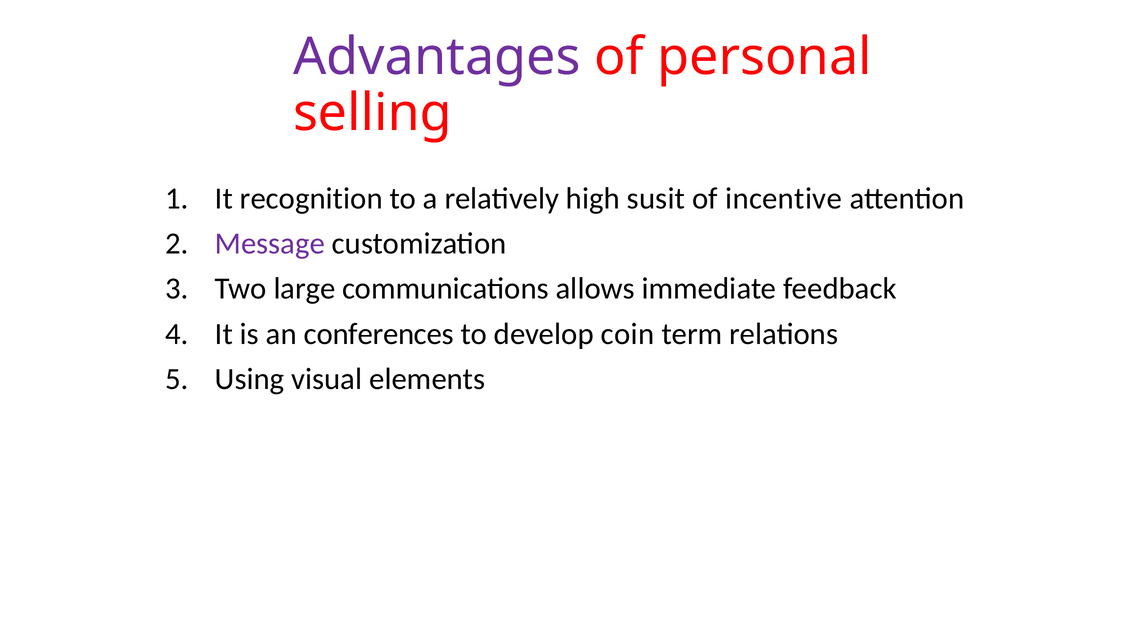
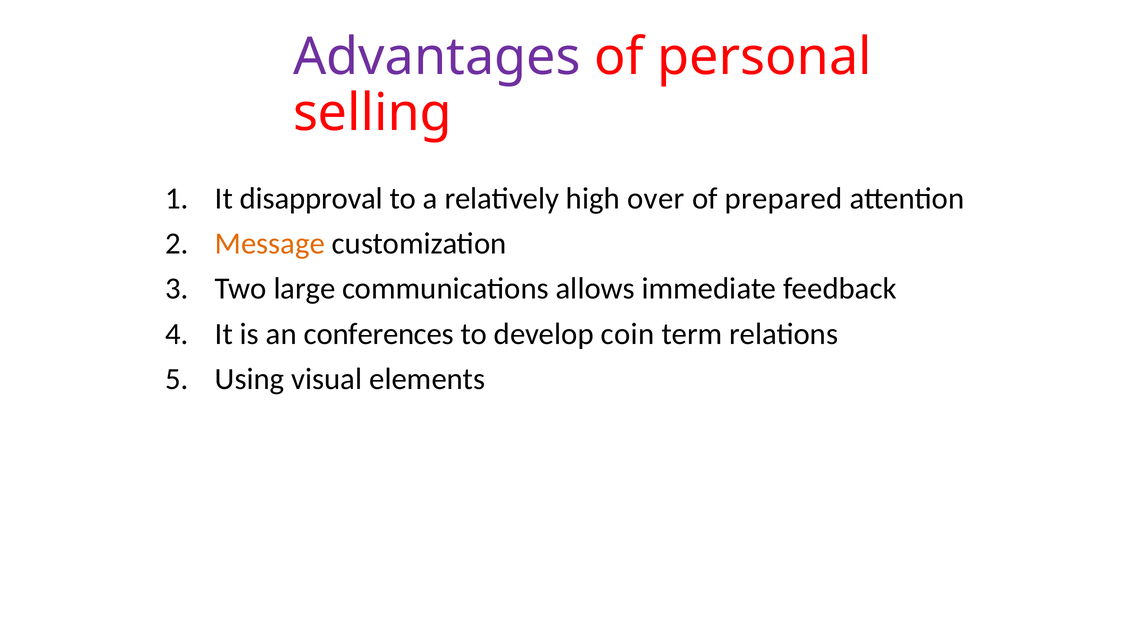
recognition: recognition -> disapproval
susit: susit -> over
incentive: incentive -> prepared
Message colour: purple -> orange
